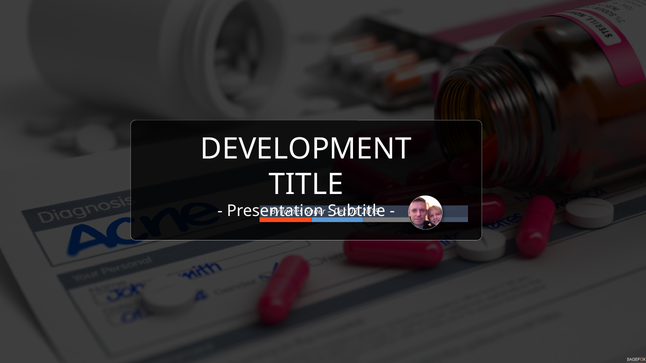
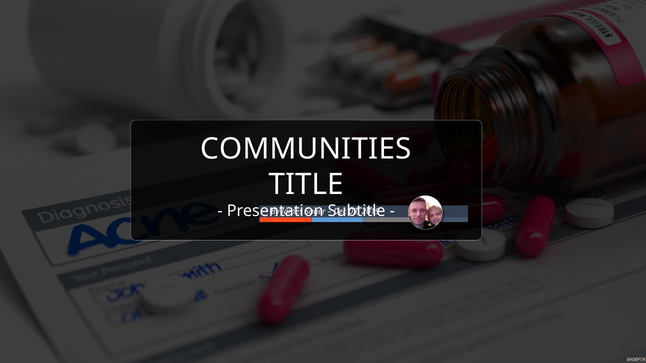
DEVELOPMENT: DEVELOPMENT -> COMMUNITIES
